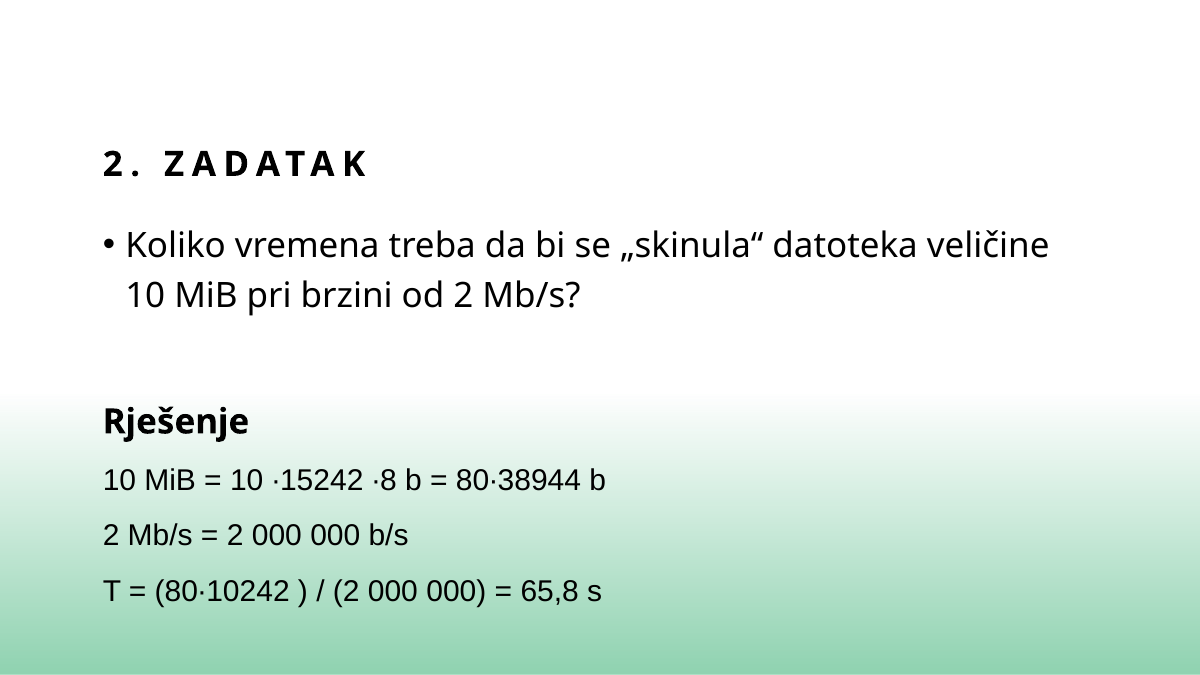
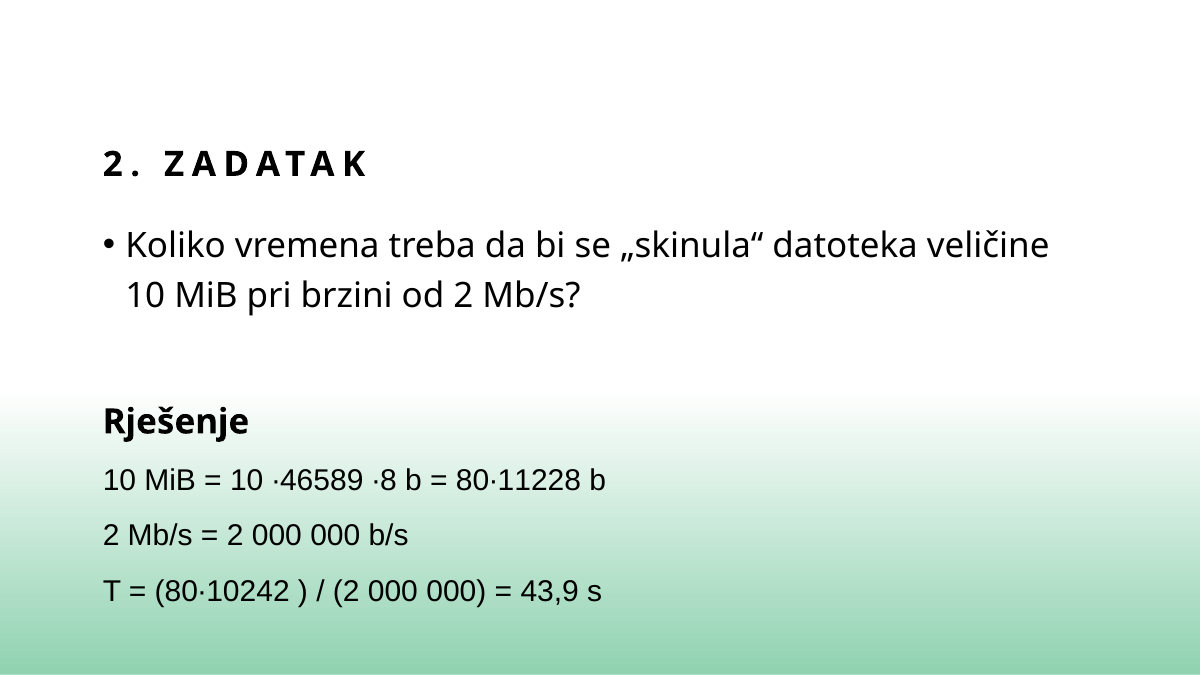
∙15242: ∙15242 -> ∙46589
80∙38944: 80∙38944 -> 80∙11228
65,8: 65,8 -> 43,9
